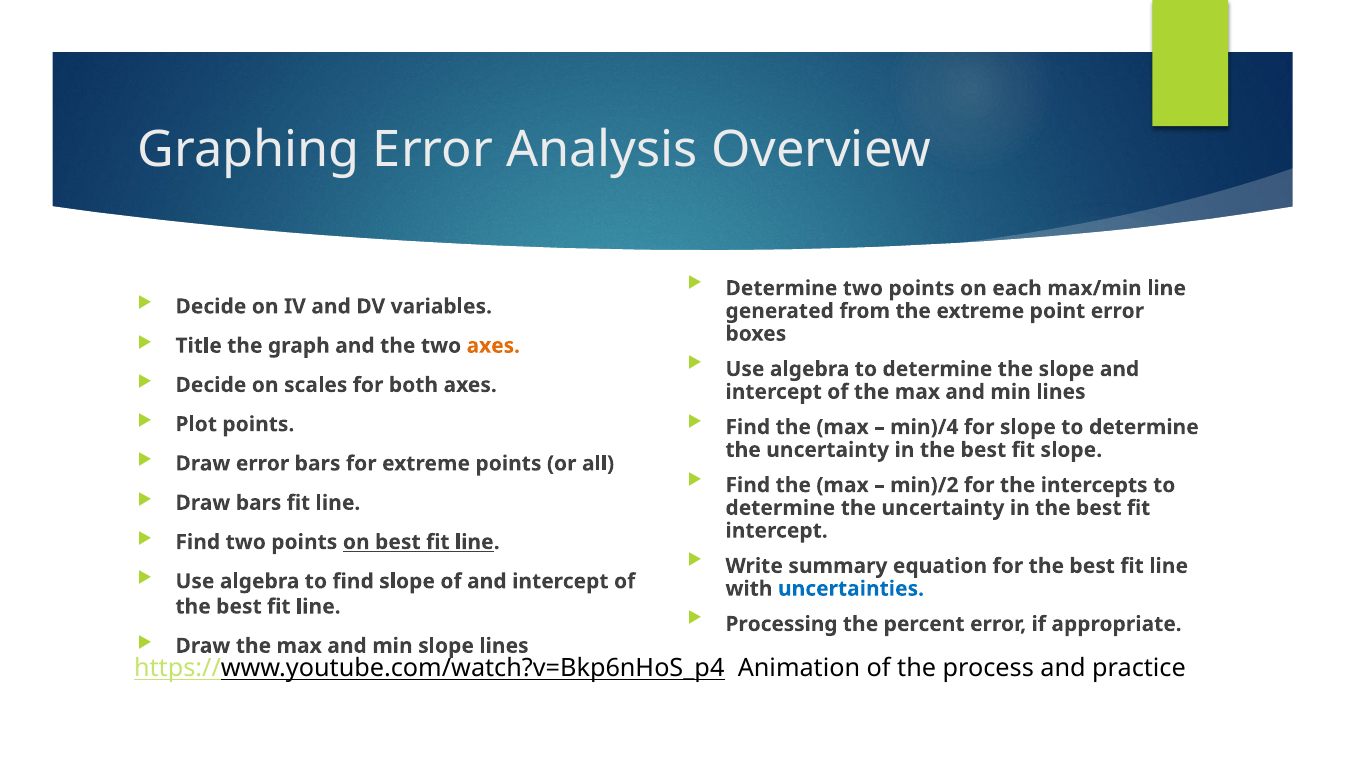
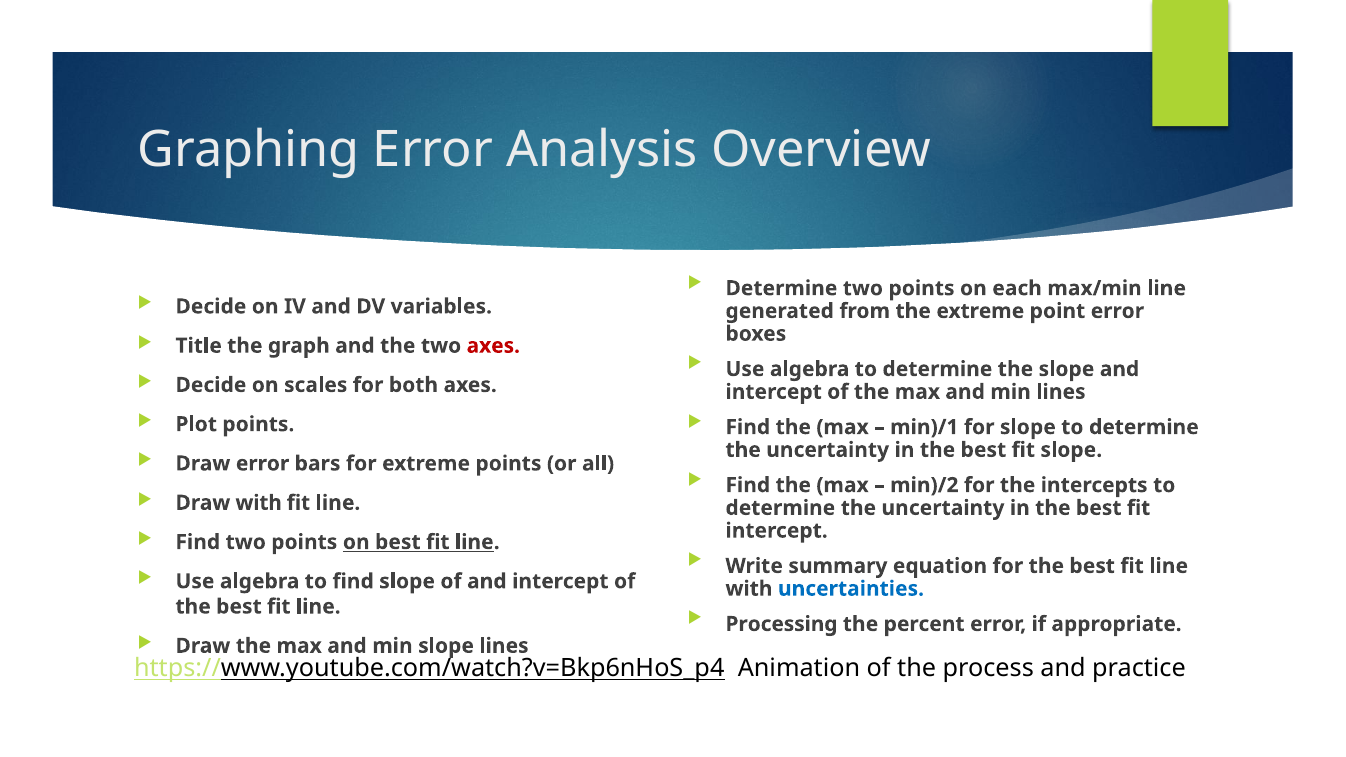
axes at (493, 346) colour: orange -> red
min)/4: min)/4 -> min)/1
Draw bars: bars -> with
